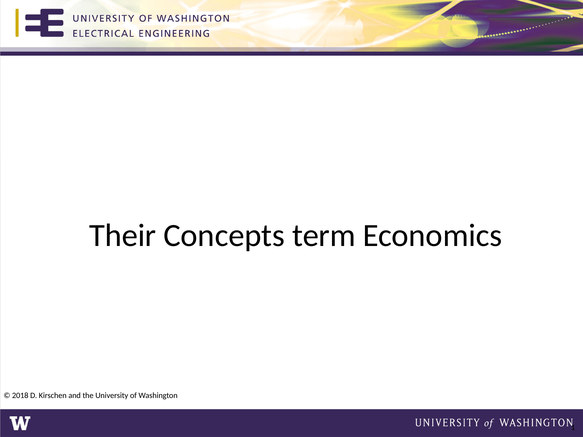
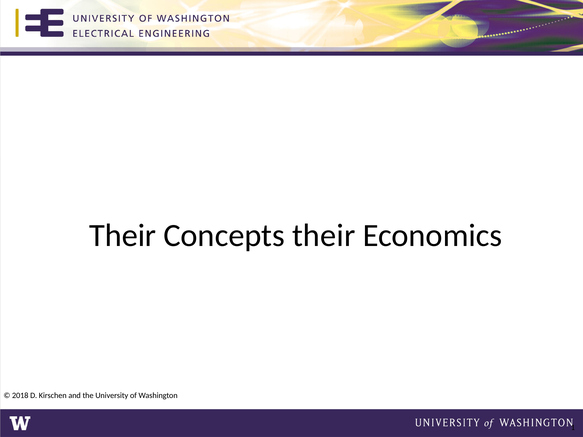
Concepts term: term -> their
